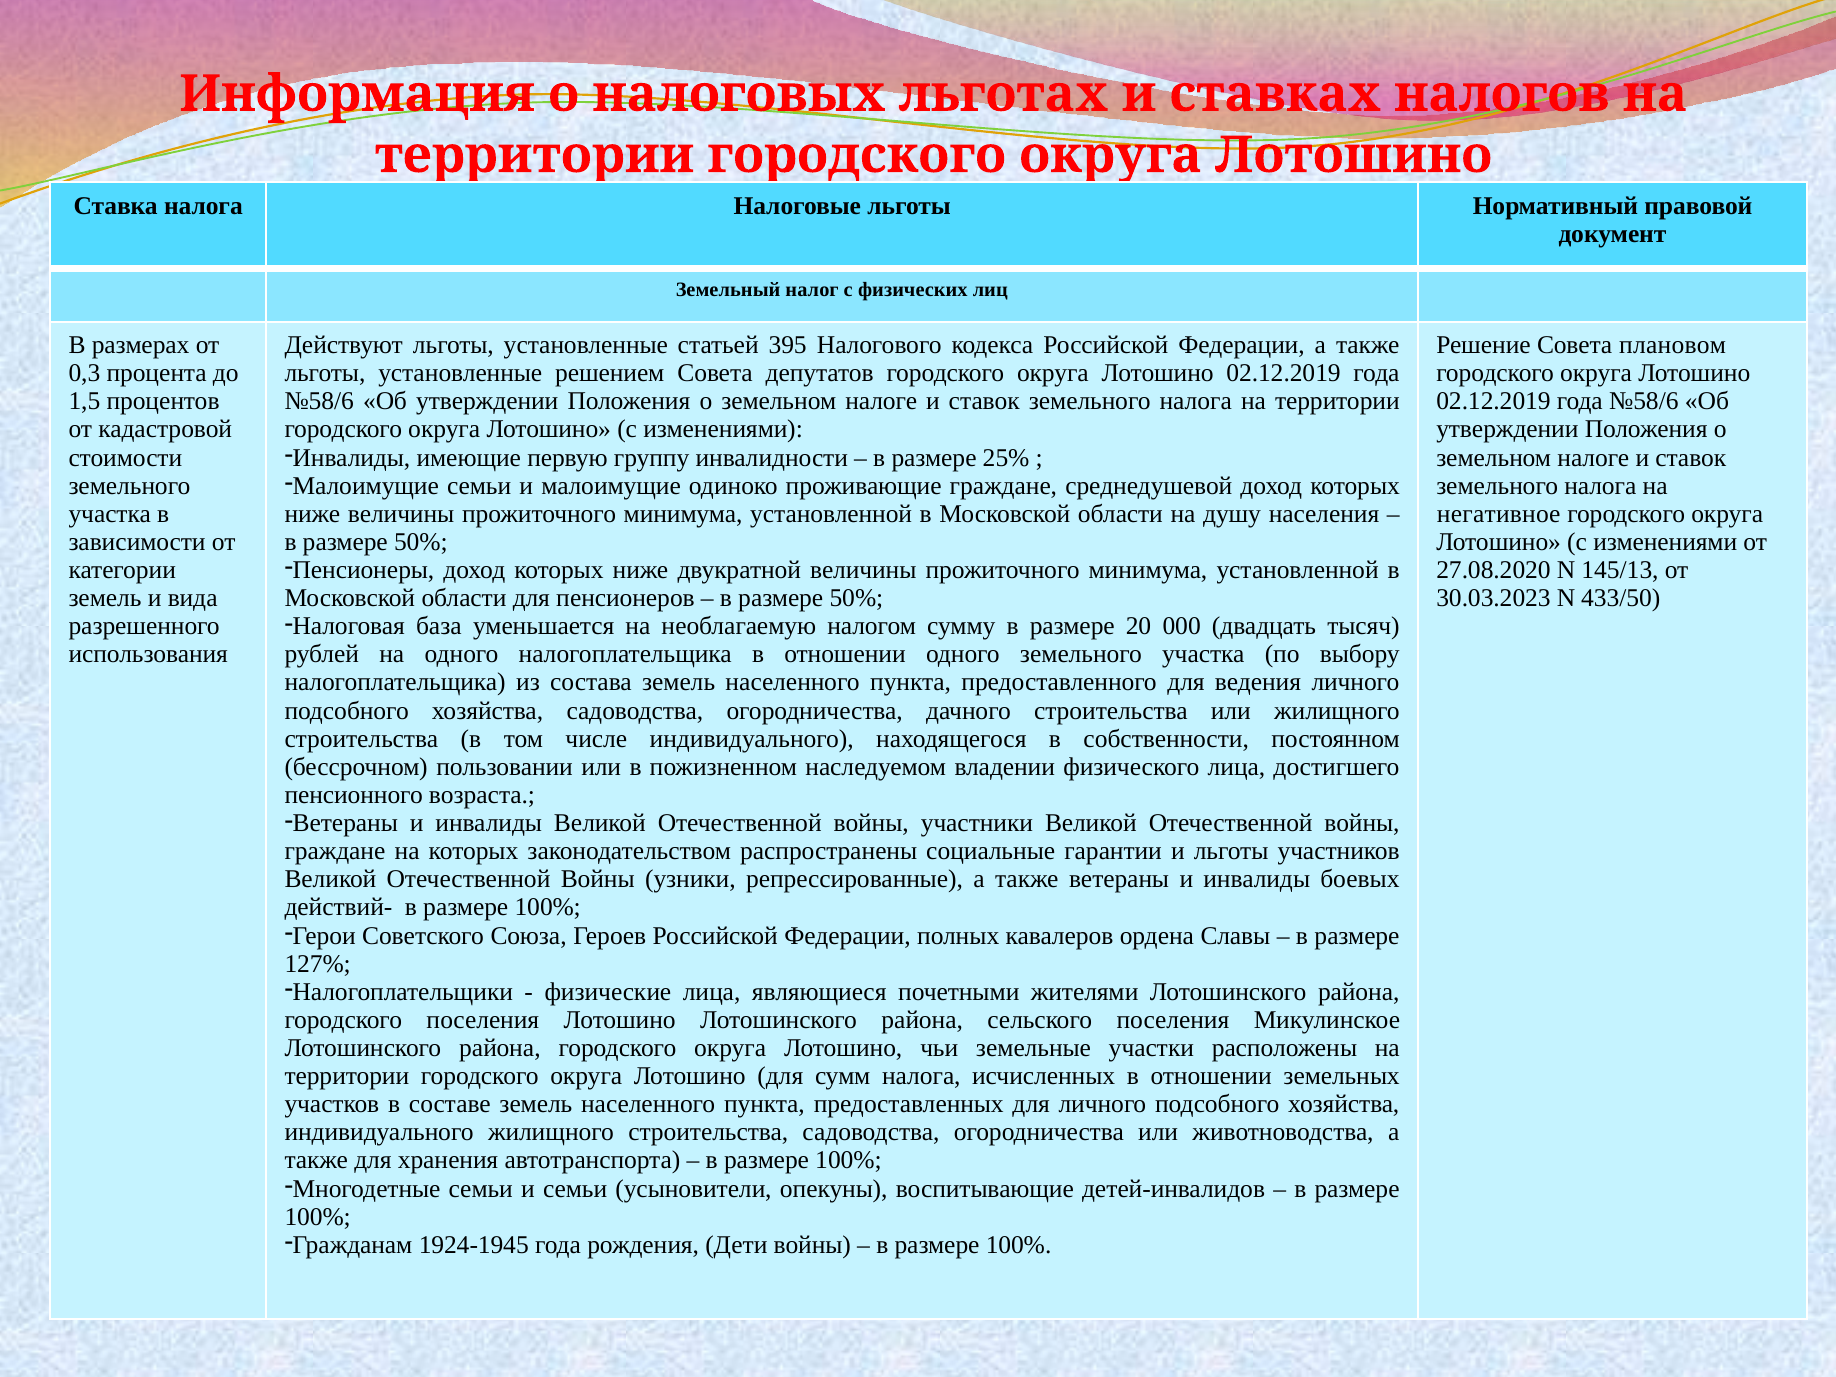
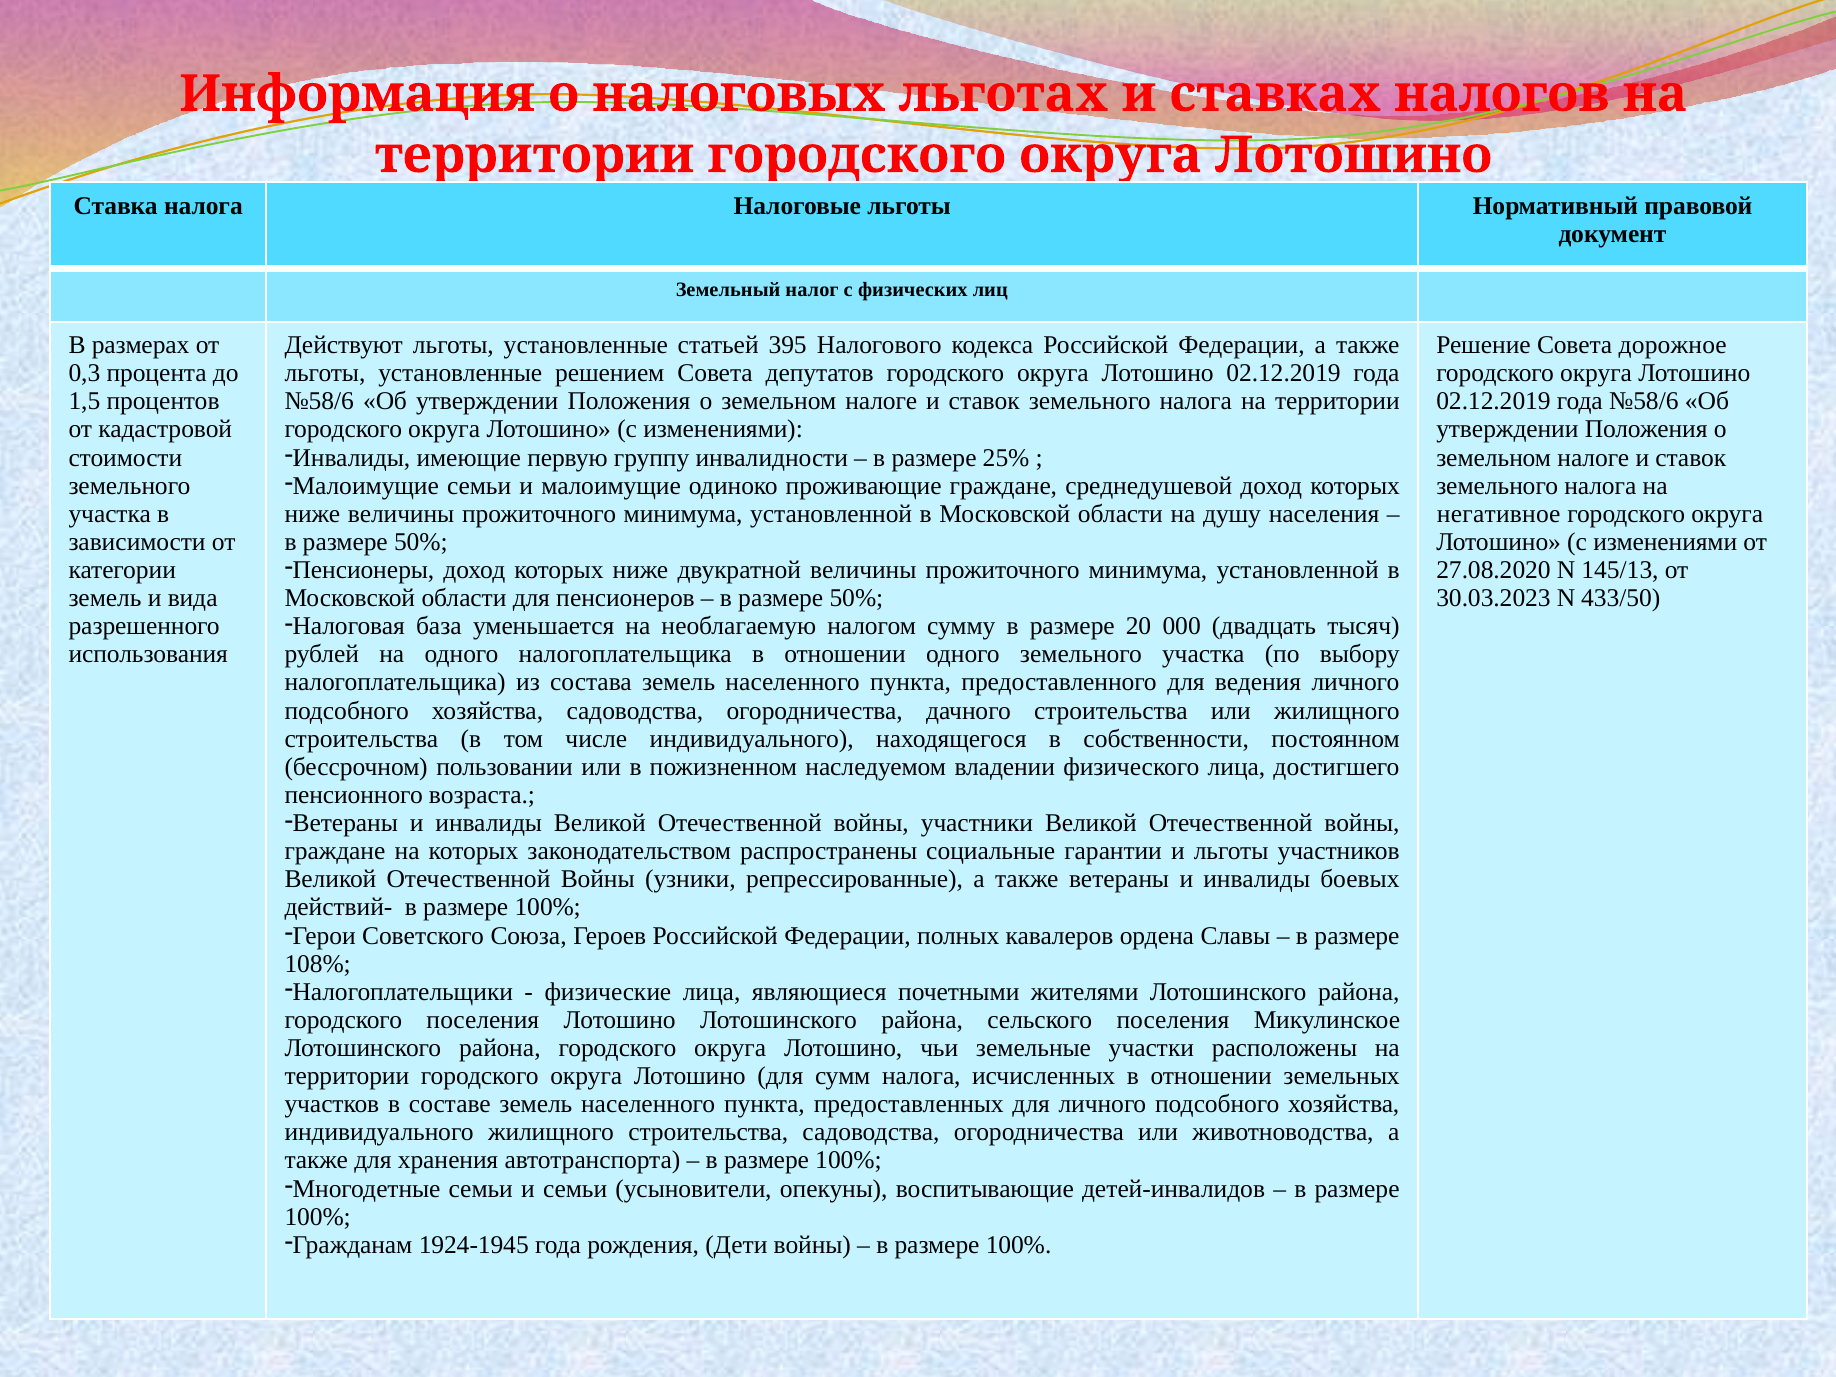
плановом: плановом -> дорожное
127%: 127% -> 108%
